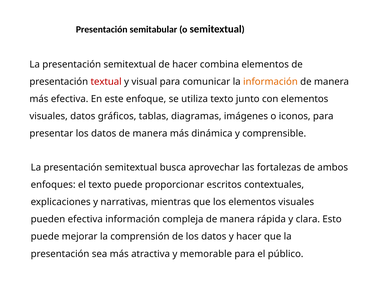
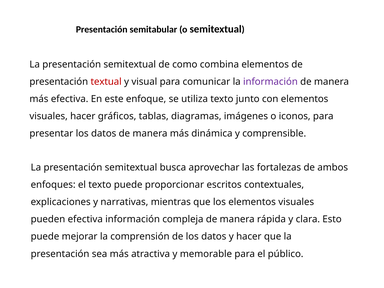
de hacer: hacer -> como
información at (270, 82) colour: orange -> purple
visuales datos: datos -> hacer
